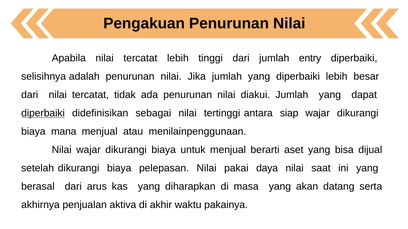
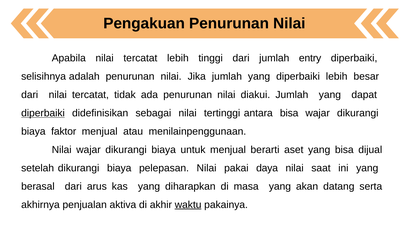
antara siap: siap -> bisa
mana: mana -> faktor
waktu underline: none -> present
